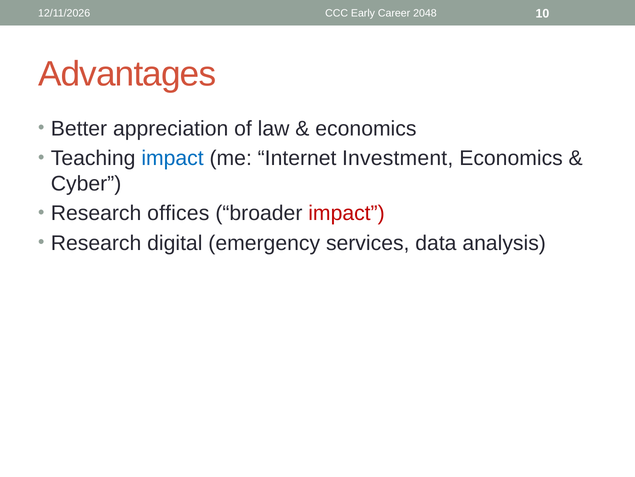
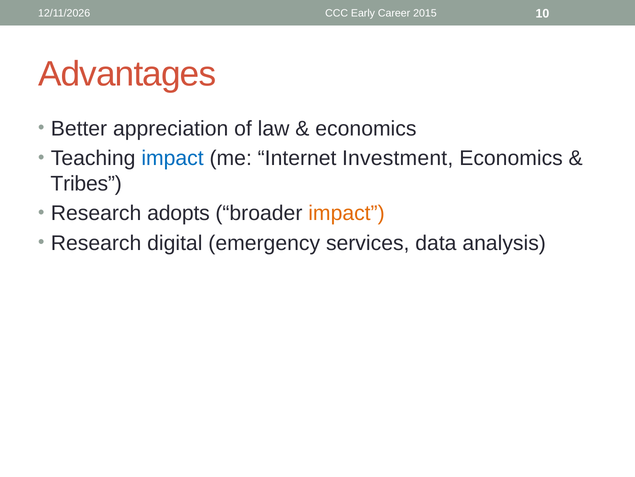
2048: 2048 -> 2015
Cyber: Cyber -> Tribes
offices: offices -> adopts
impact at (346, 213) colour: red -> orange
